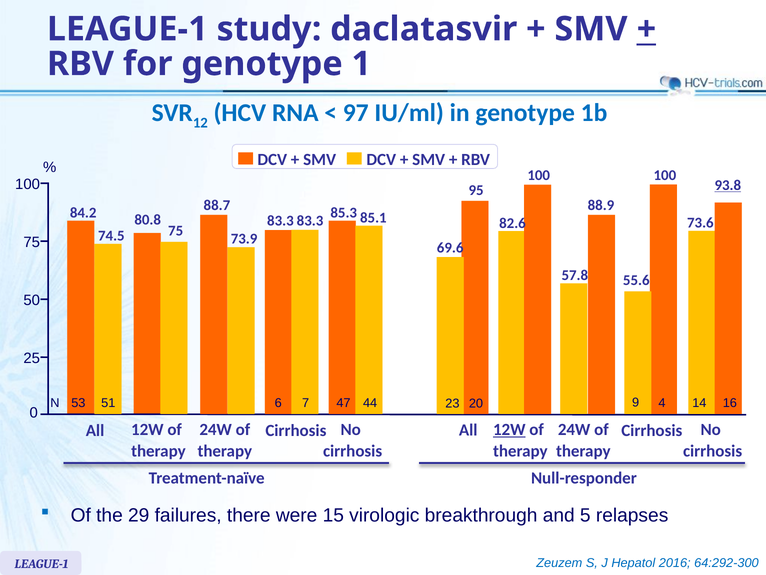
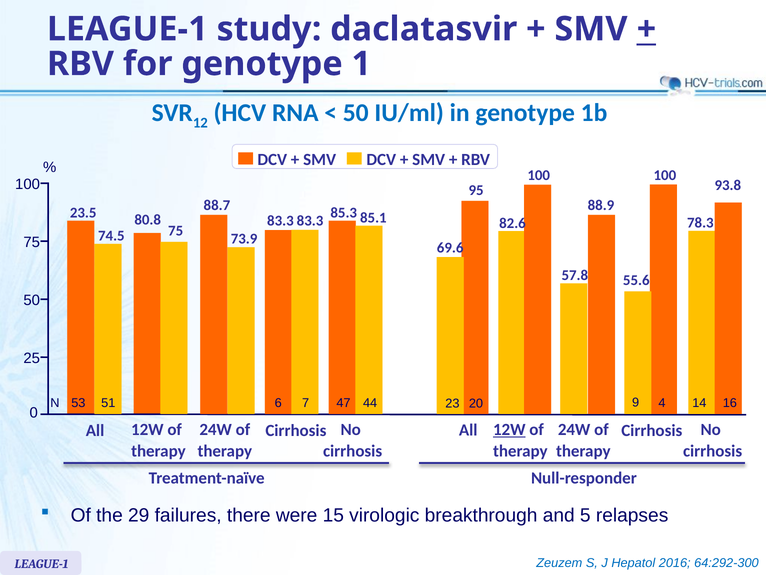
97 at (356, 113): 97 -> 50
93.8 underline: present -> none
84.2: 84.2 -> 23.5
73.6: 73.6 -> 78.3
